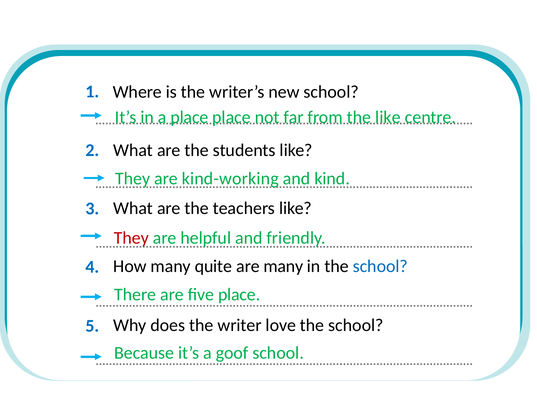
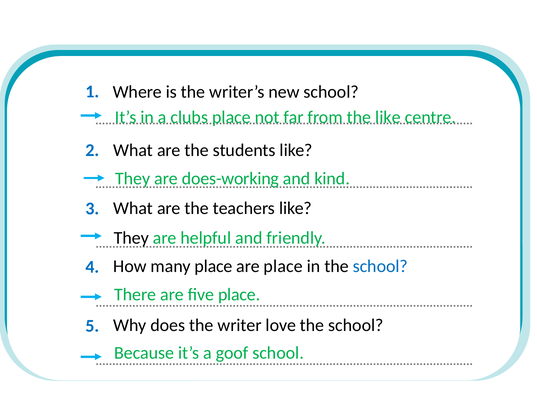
a place: place -> clubs
kind-working: kind-working -> does-working
They at (131, 238) colour: red -> black
many quite: quite -> place
are many: many -> place
